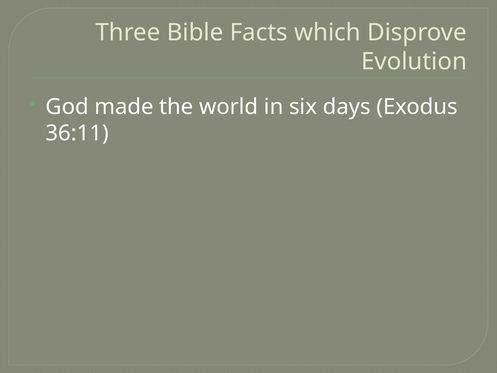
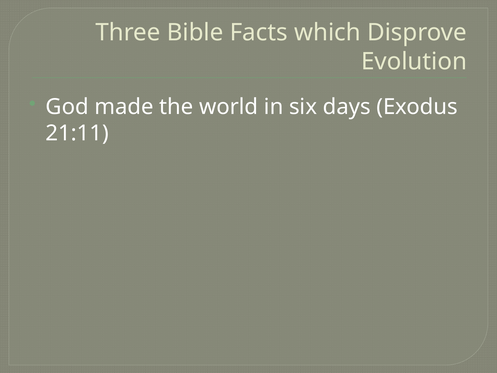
36:11: 36:11 -> 21:11
